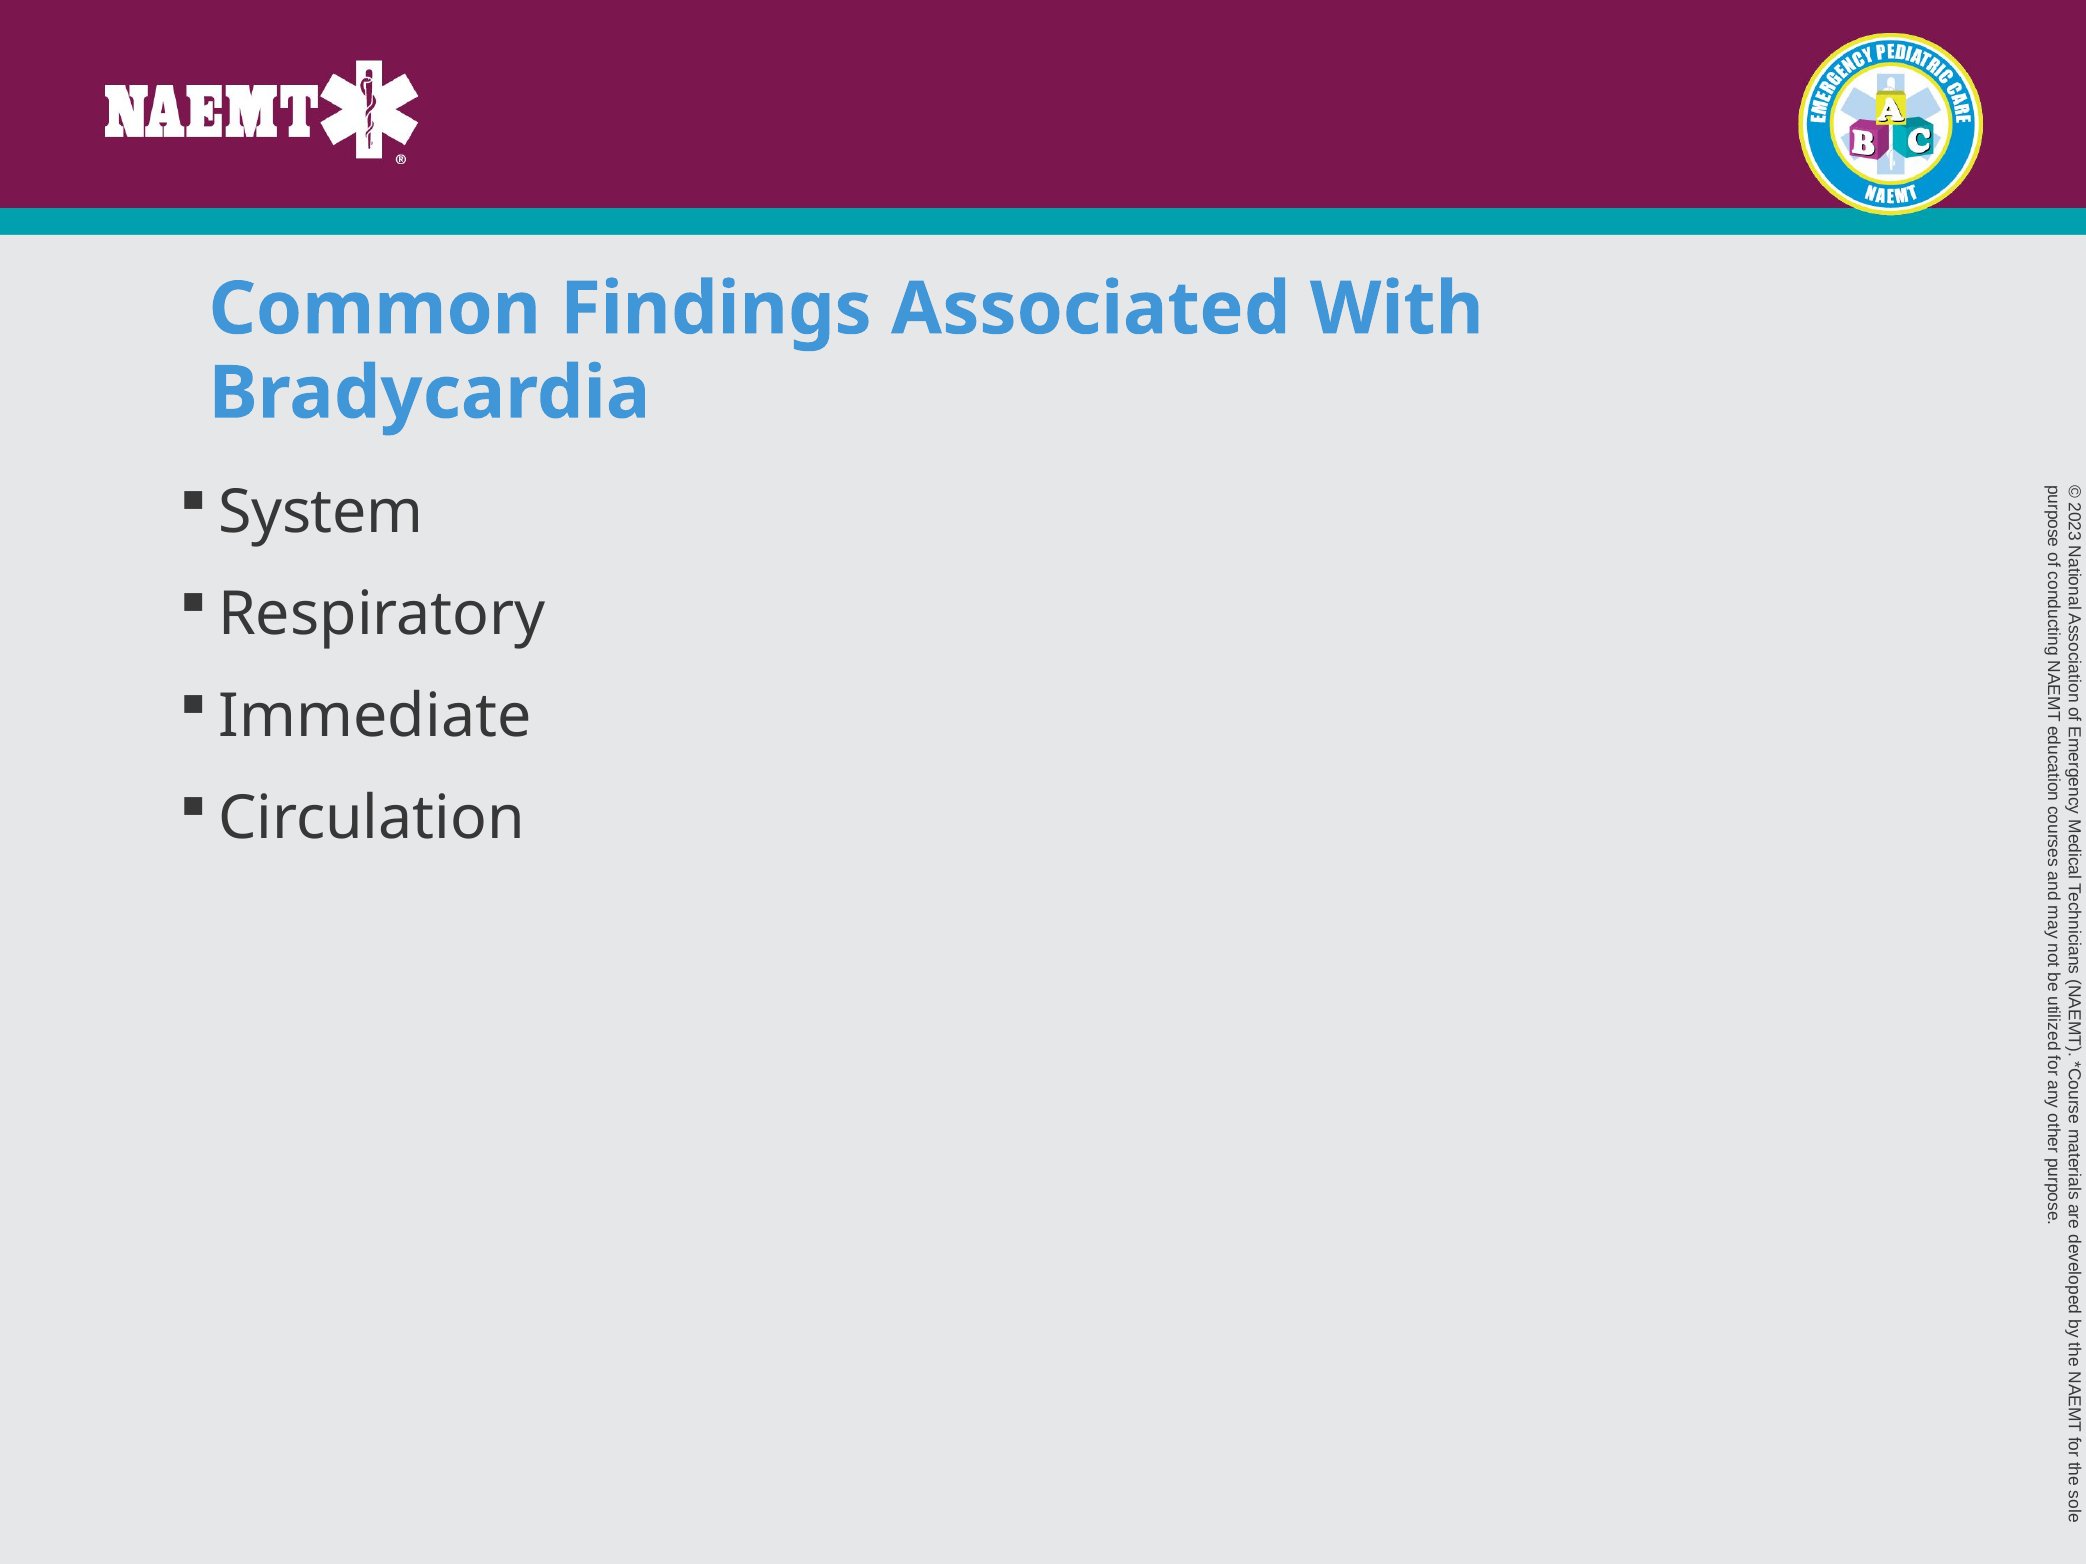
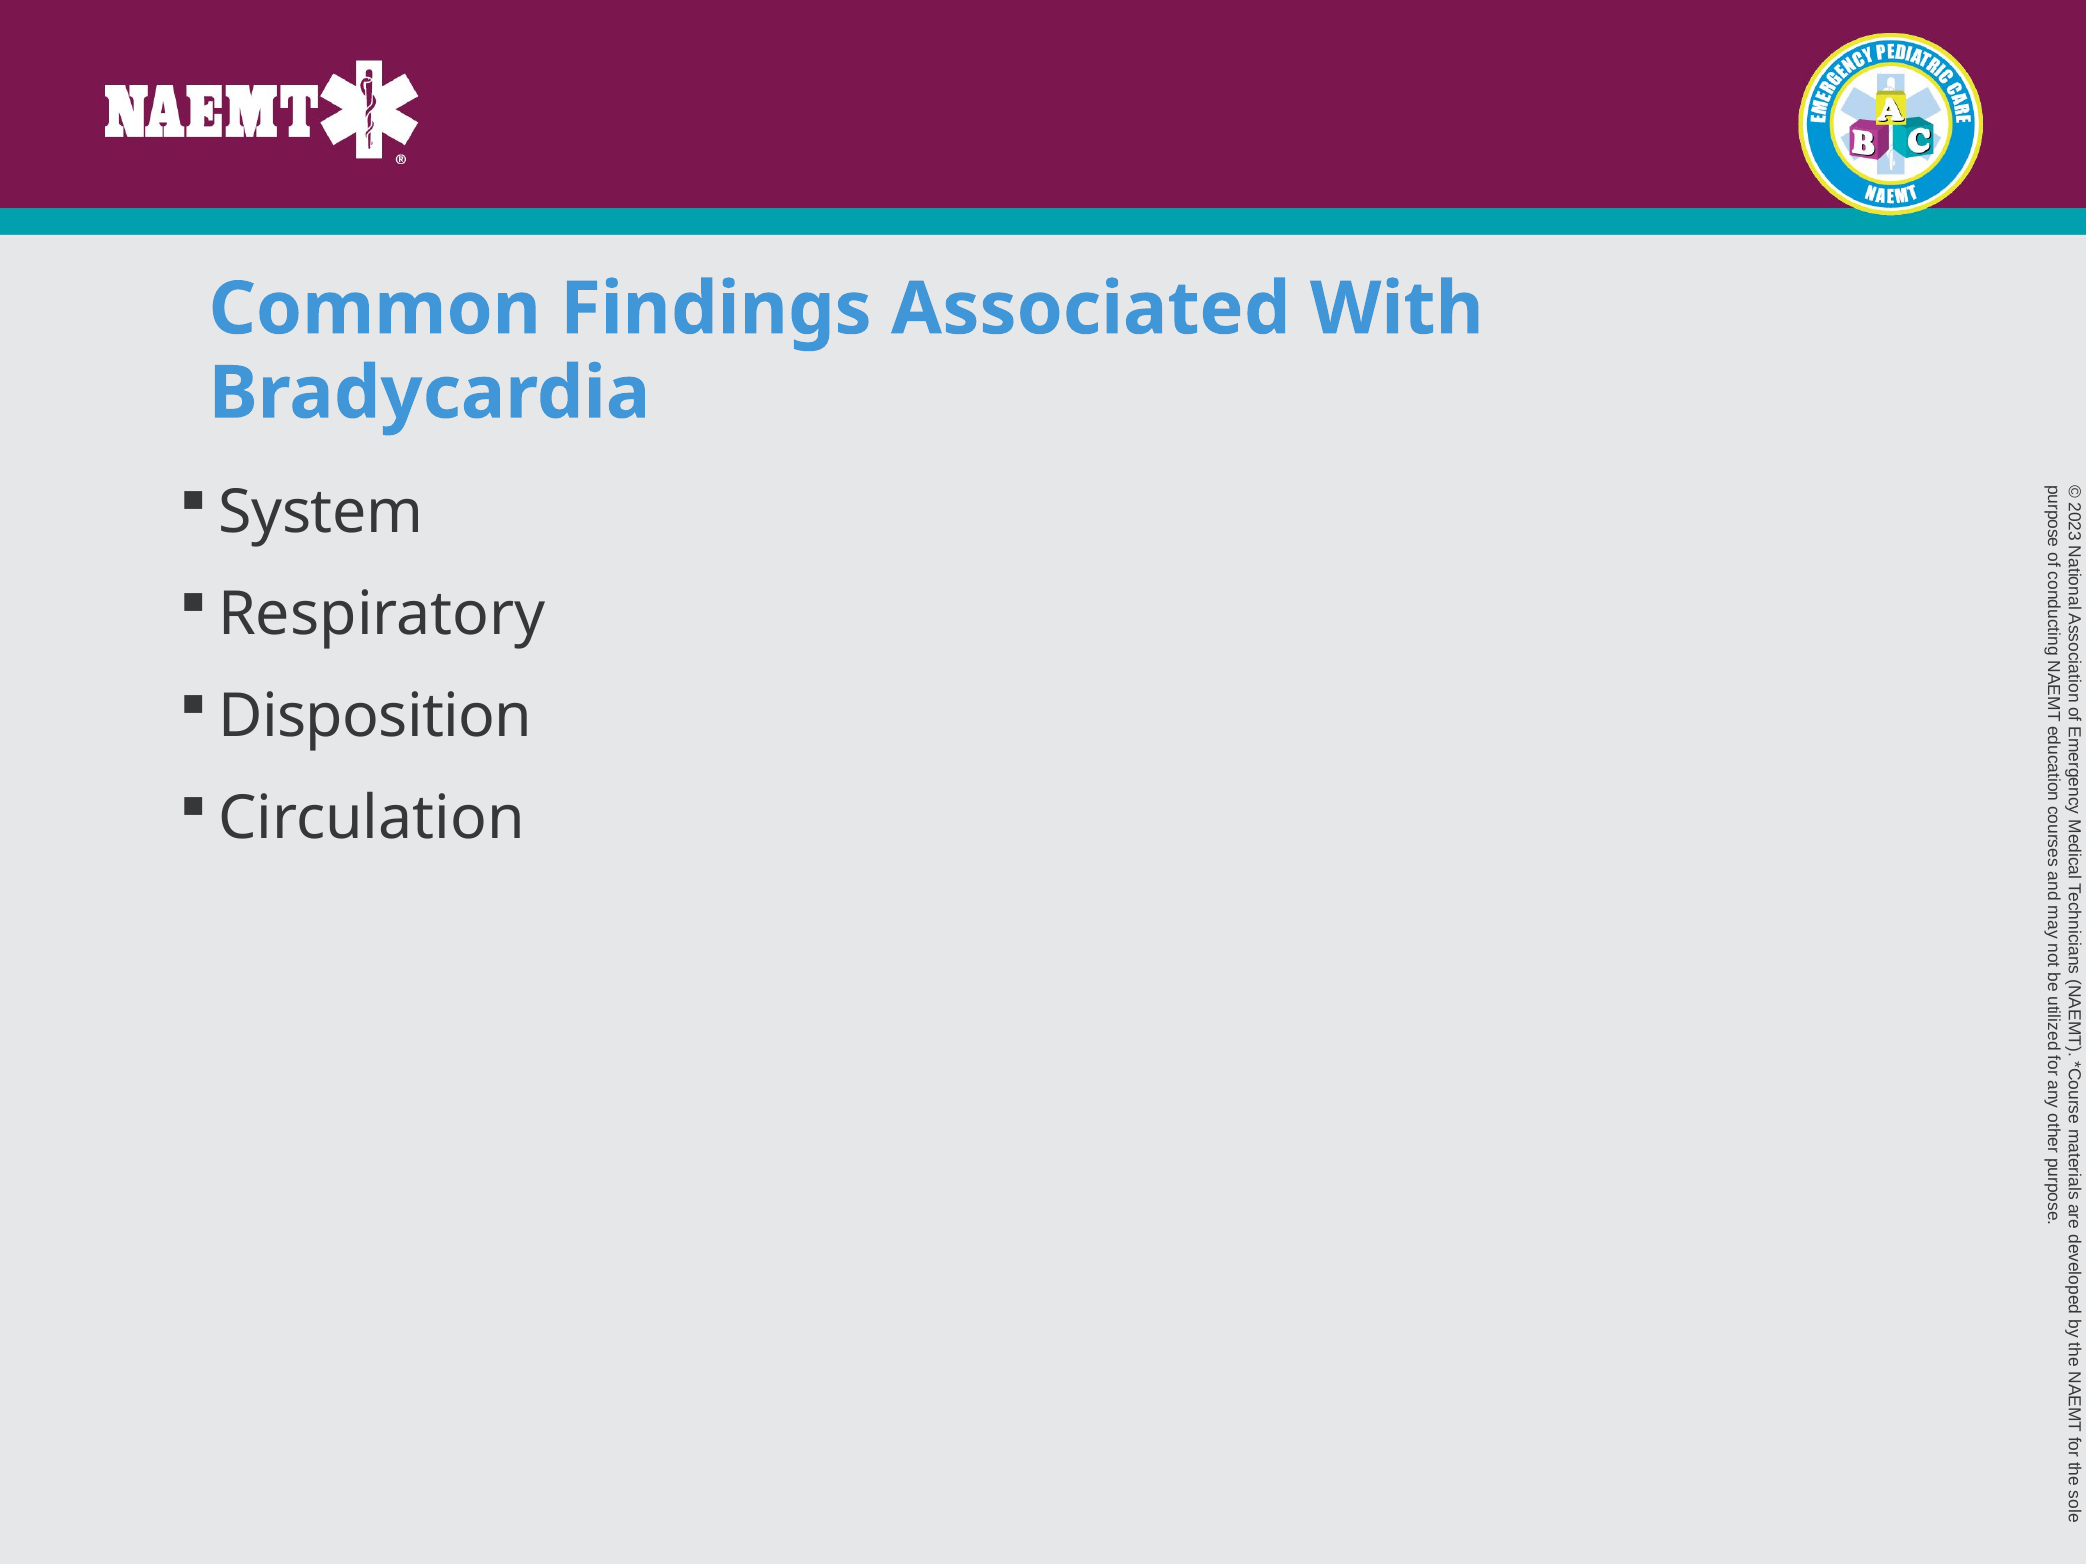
Immediate: Immediate -> Disposition
